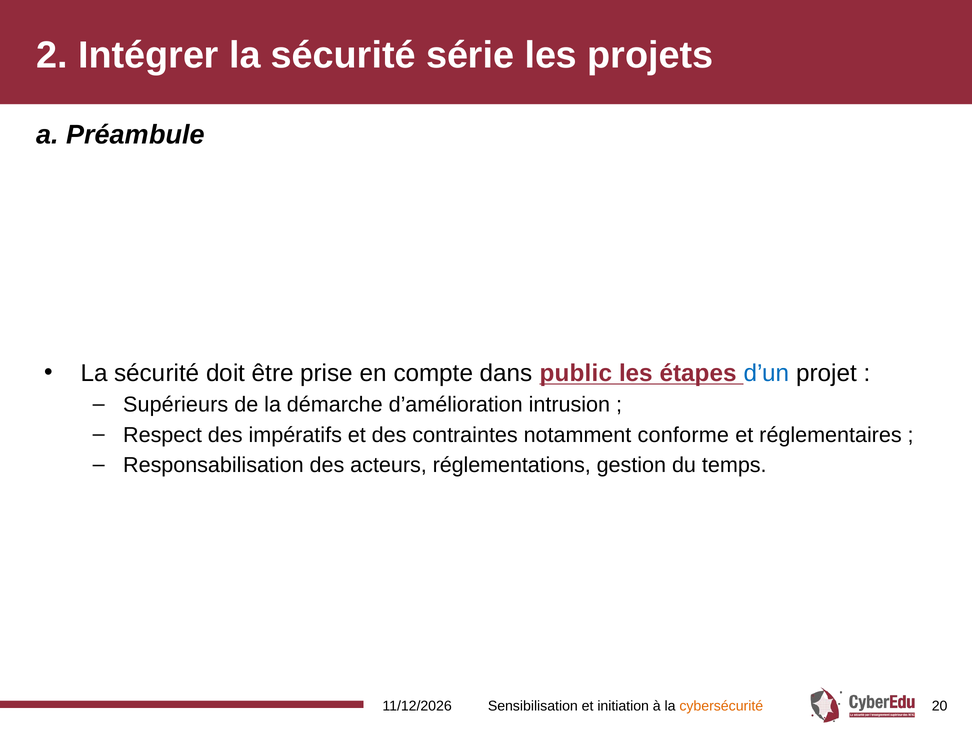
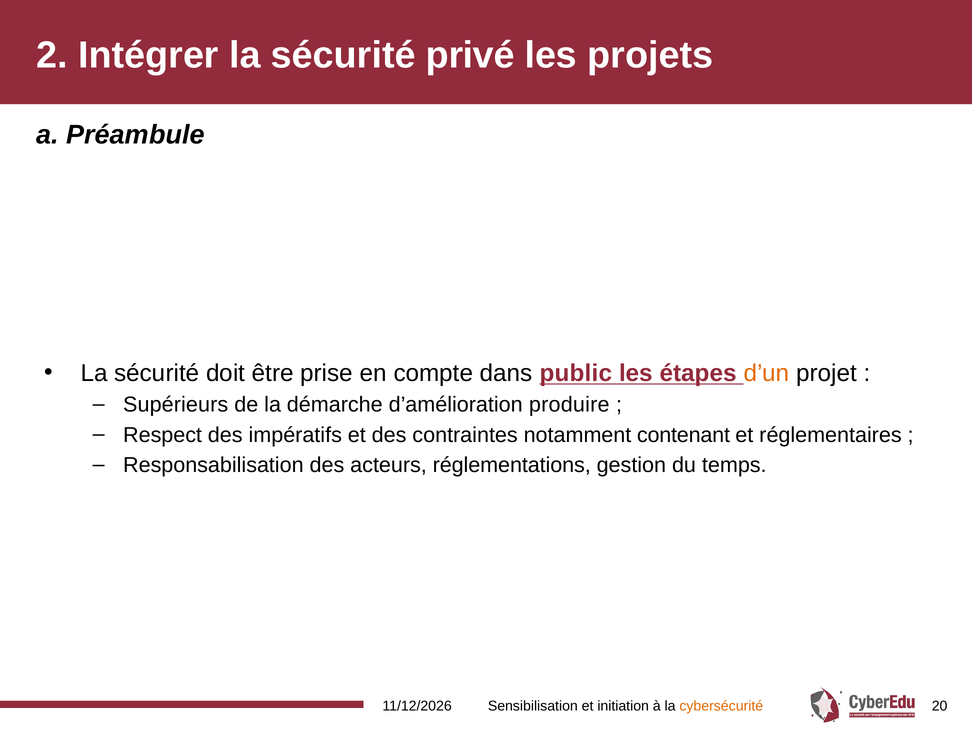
série: série -> privé
d’un colour: blue -> orange
intrusion: intrusion -> produire
conforme: conforme -> contenant
